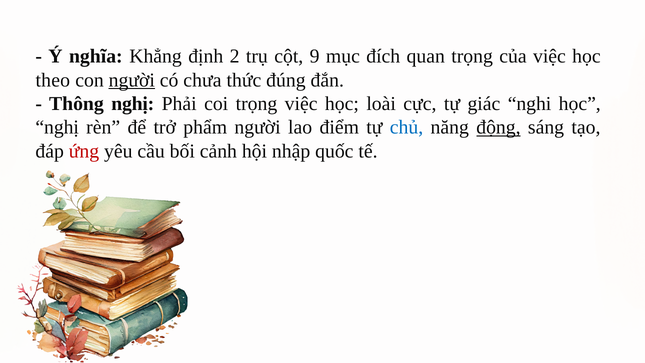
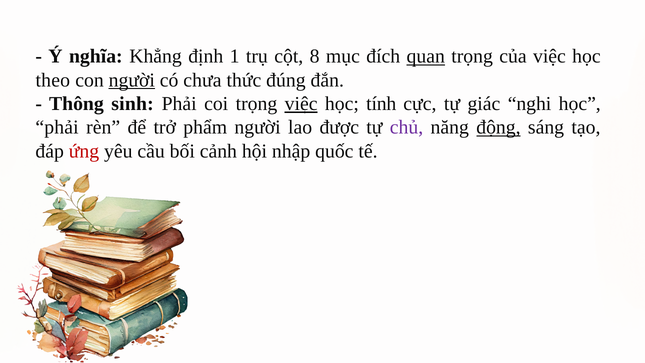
2: 2 -> 1
9: 9 -> 8
quan underline: none -> present
Thông nghị: nghị -> sinh
việc at (301, 104) underline: none -> present
loài: loài -> tính
nghị at (57, 127): nghị -> phải
điểm: điểm -> được
chủ colour: blue -> purple
